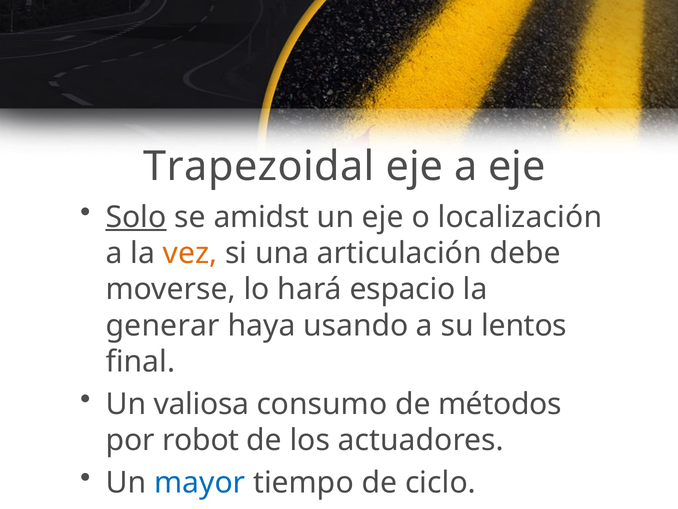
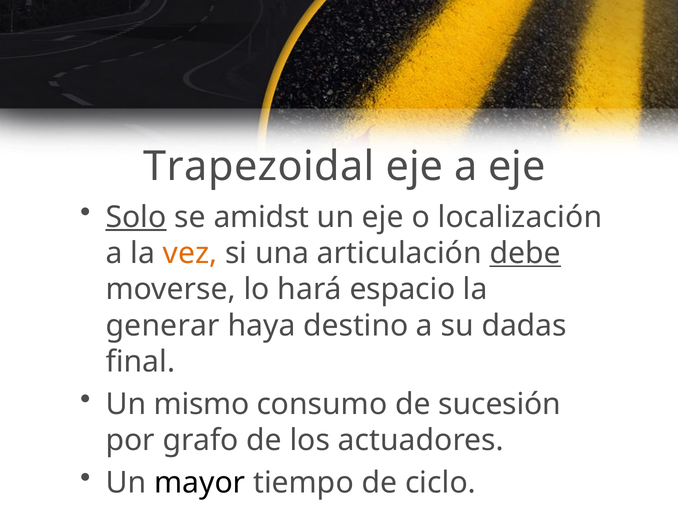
debe underline: none -> present
usando: usando -> destino
lentos: lentos -> dadas
valiosa: valiosa -> mismo
métodos: métodos -> sucesión
robot: robot -> grafo
mayor colour: blue -> black
